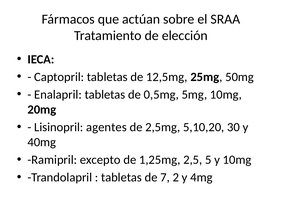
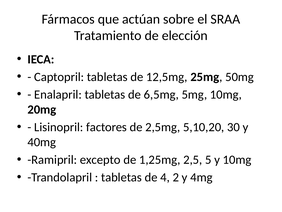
0,5mg: 0,5mg -> 6,5mg
agentes: agentes -> factores
7: 7 -> 4
